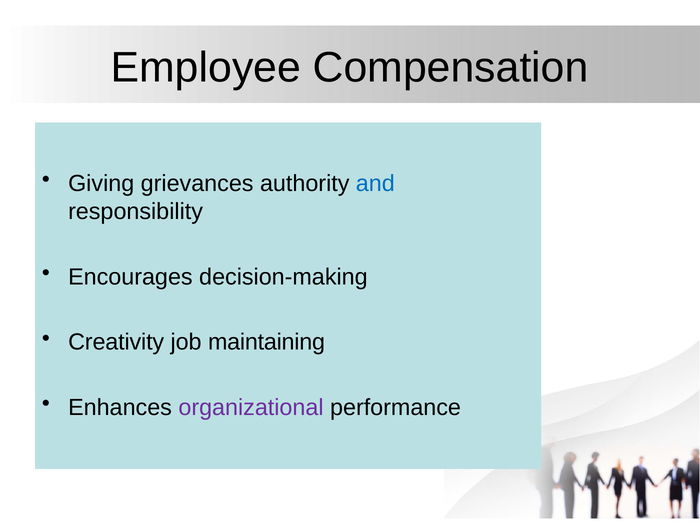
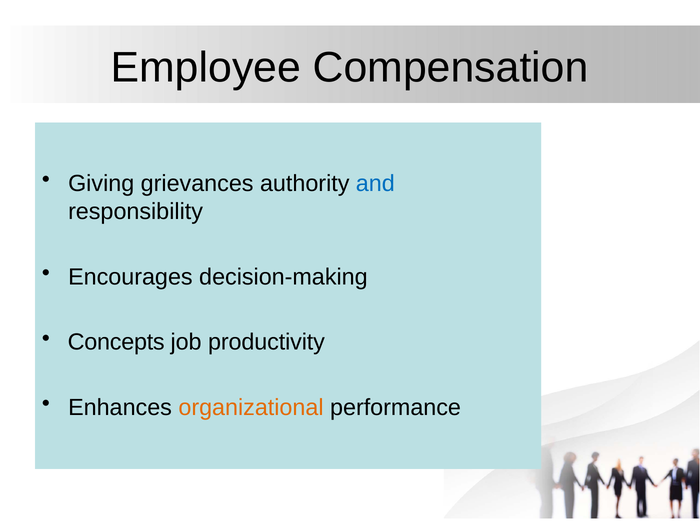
Creativity: Creativity -> Concepts
maintaining: maintaining -> productivity
organizational colour: purple -> orange
